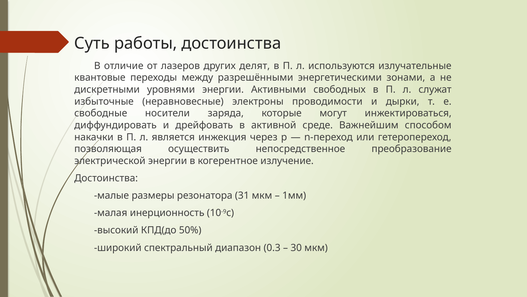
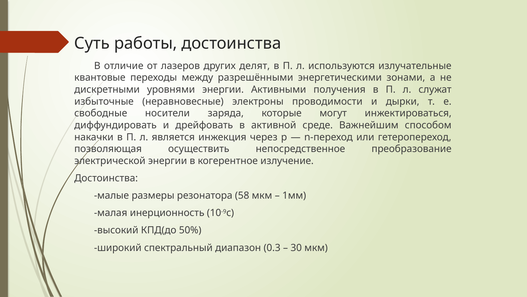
свободных: свободных -> получения
31: 31 -> 58
